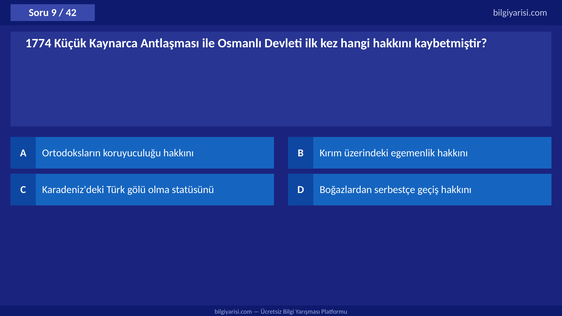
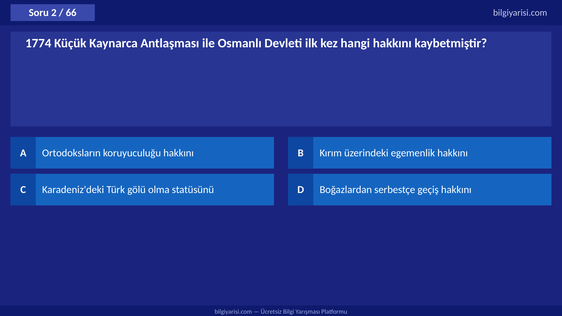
9: 9 -> 2
42: 42 -> 66
